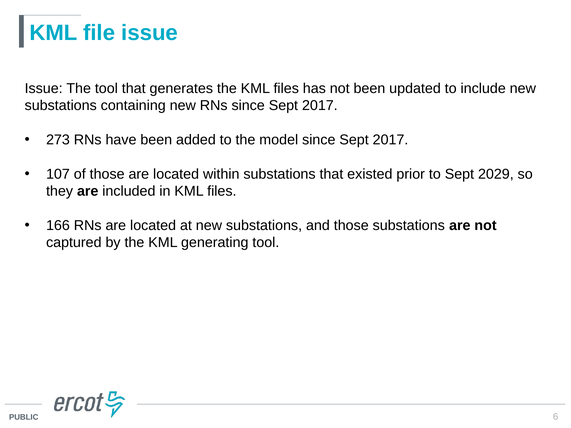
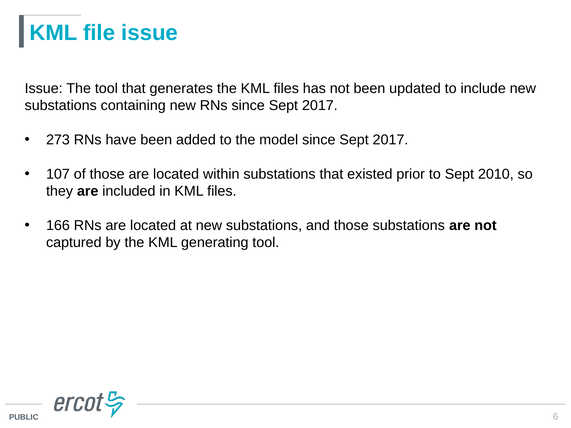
2029: 2029 -> 2010
